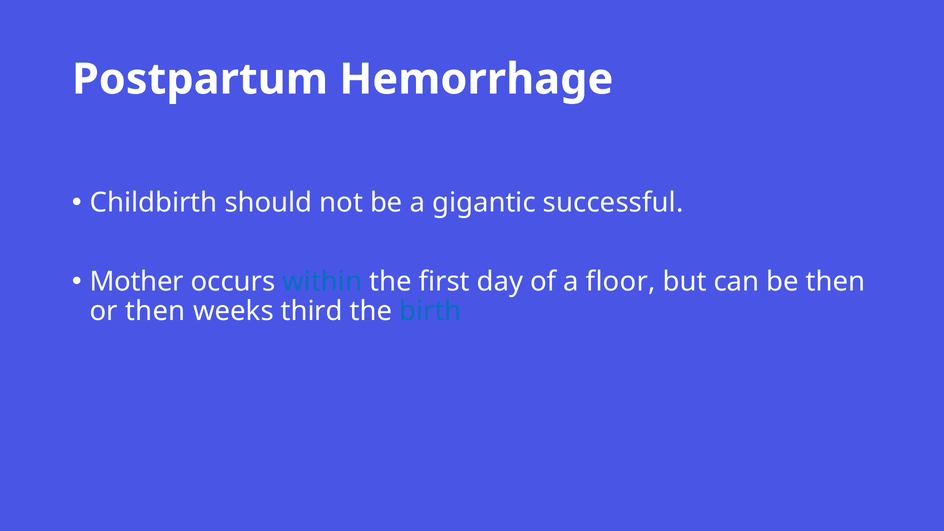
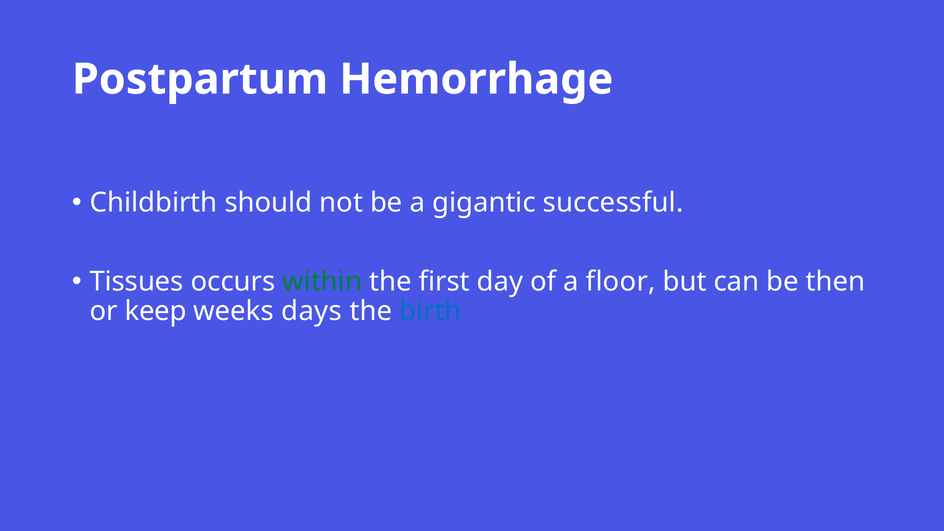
Mother: Mother -> Tissues
within colour: blue -> green
or then: then -> keep
third: third -> days
